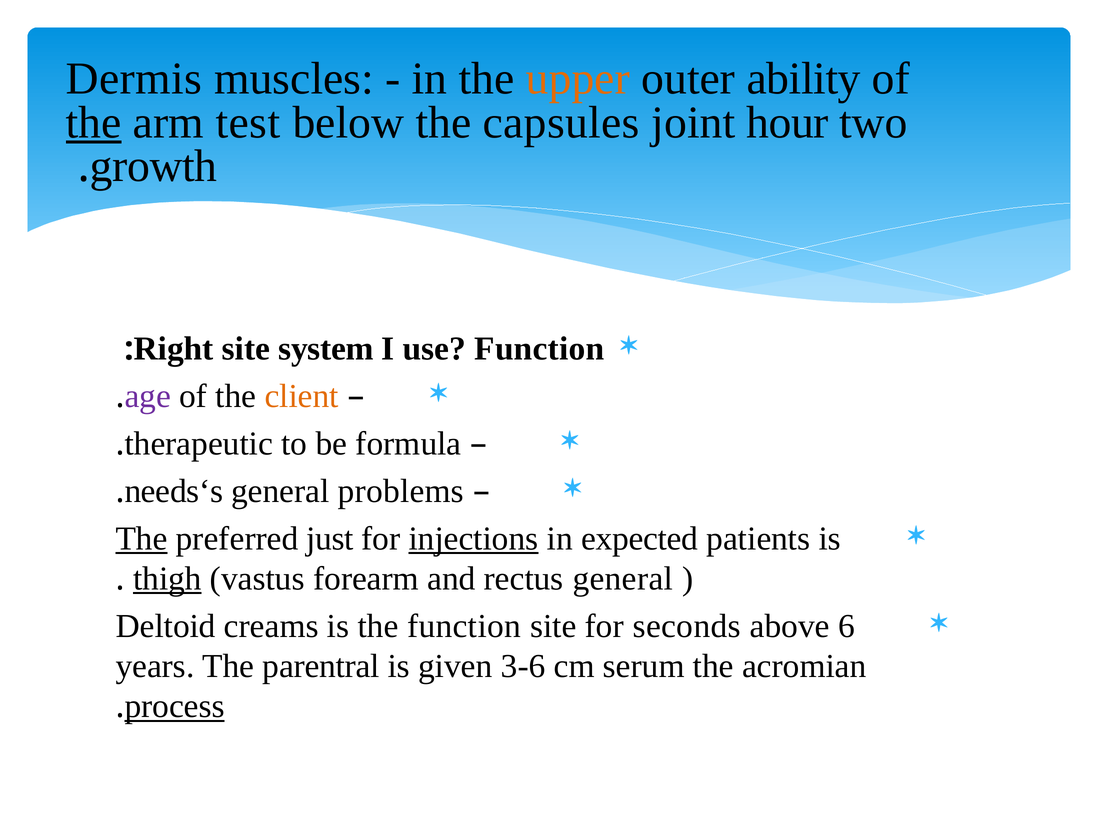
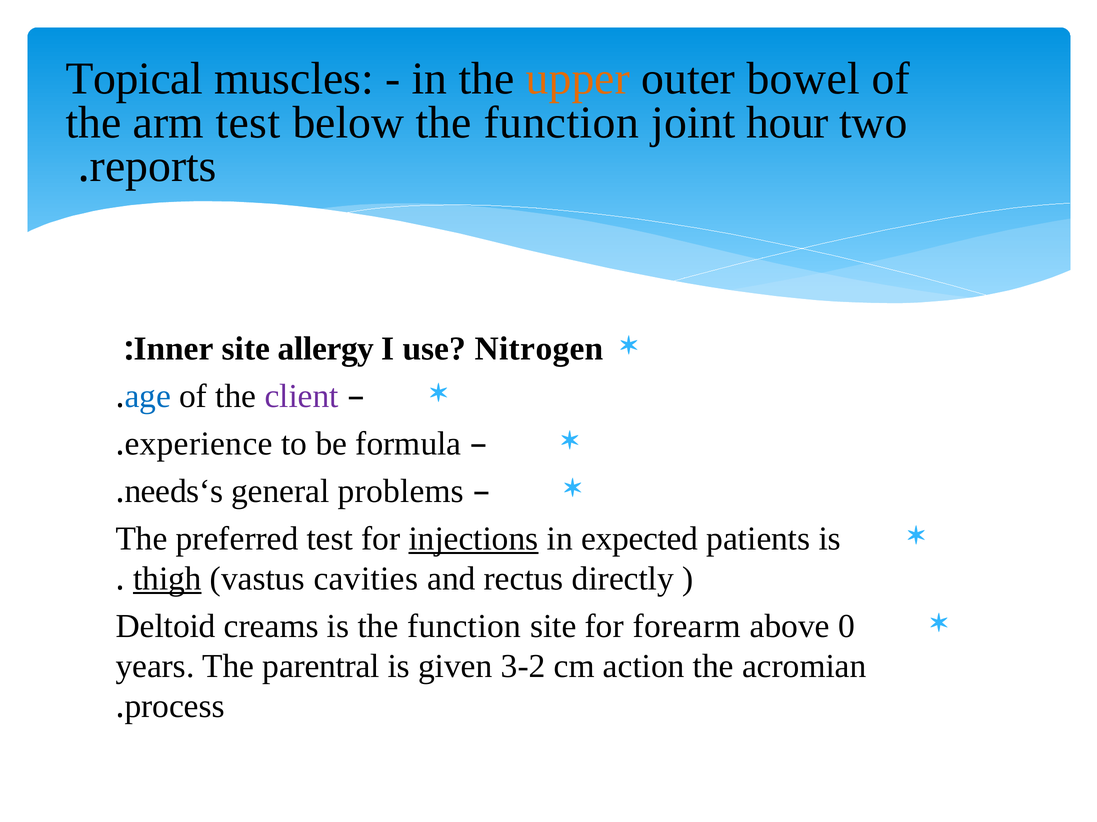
Dermis: Dermis -> Topical
ability: ability -> bowel
the at (94, 123) underline: present -> none
below the capsules: capsules -> function
growth: growth -> reports
Right: Right -> Inner
system: system -> allergy
use Function: Function -> Nitrogen
age colour: purple -> blue
client colour: orange -> purple
therapeutic: therapeutic -> experience
The at (142, 539) underline: present -> none
preferred just: just -> test
forearm: forearm -> cavities
rectus general: general -> directly
seconds: seconds -> forearm
6: 6 -> 0
3-6: 3-6 -> 3-2
serum: serum -> action
process underline: present -> none
